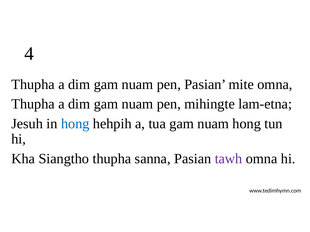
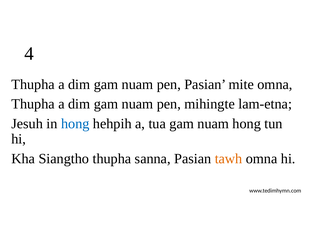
tawh colour: purple -> orange
